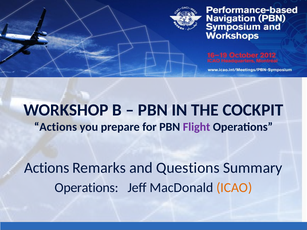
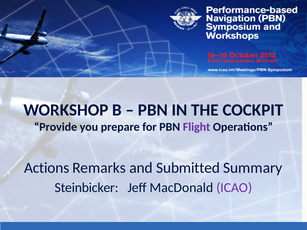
Actions at (56, 127): Actions -> Provide
Questions: Questions -> Submitted
Operations at (87, 188): Operations -> Steinbicker
ICAO colour: orange -> purple
